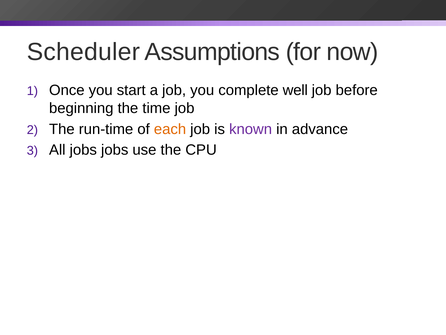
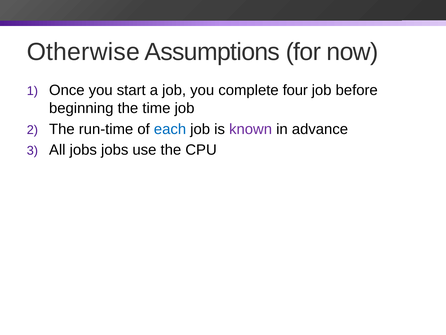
Scheduler: Scheduler -> Otherwise
well: well -> four
each colour: orange -> blue
